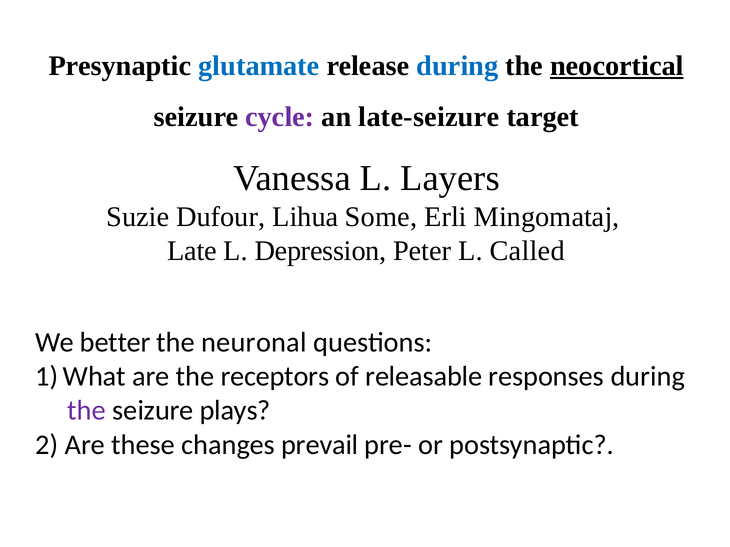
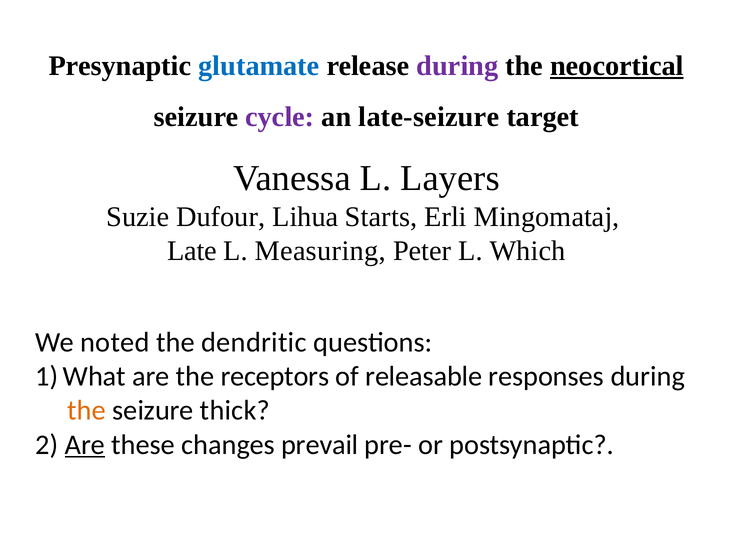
during at (457, 66) colour: blue -> purple
Some: Some -> Starts
Depression: Depression -> Measuring
Called: Called -> Which
better: better -> noted
neuronal: neuronal -> dendritic
the at (87, 411) colour: purple -> orange
plays: plays -> thick
Are at (85, 445) underline: none -> present
